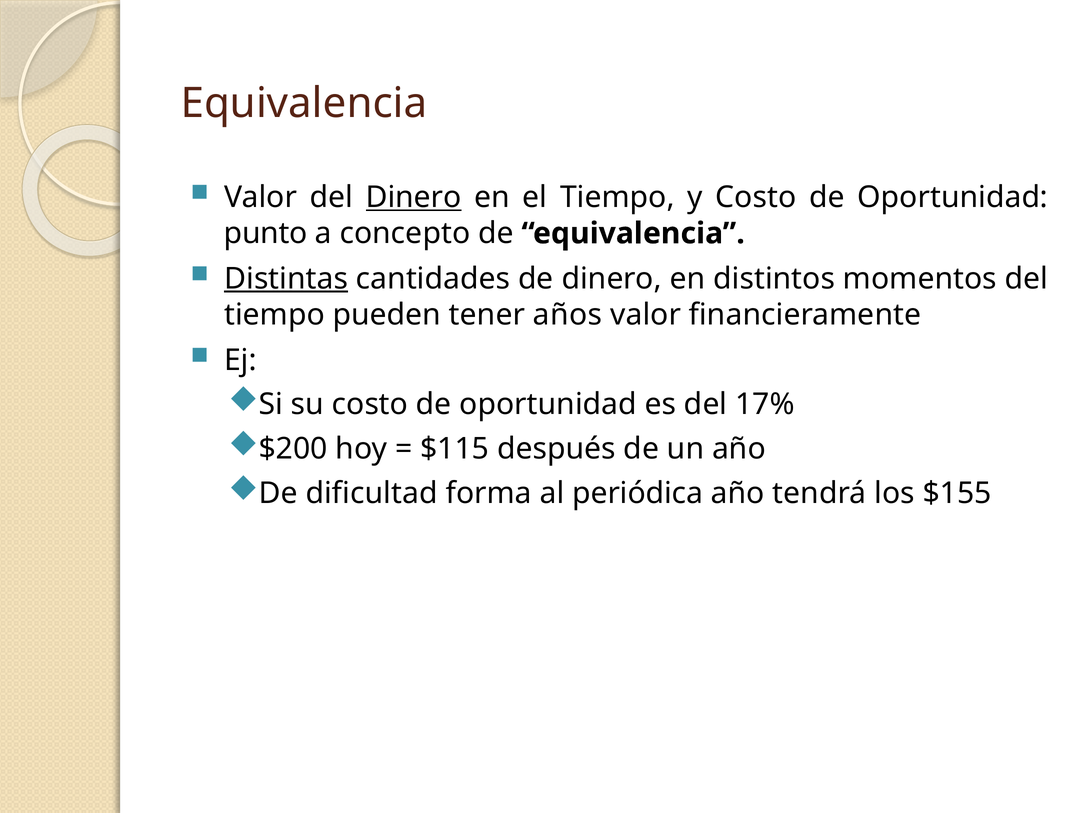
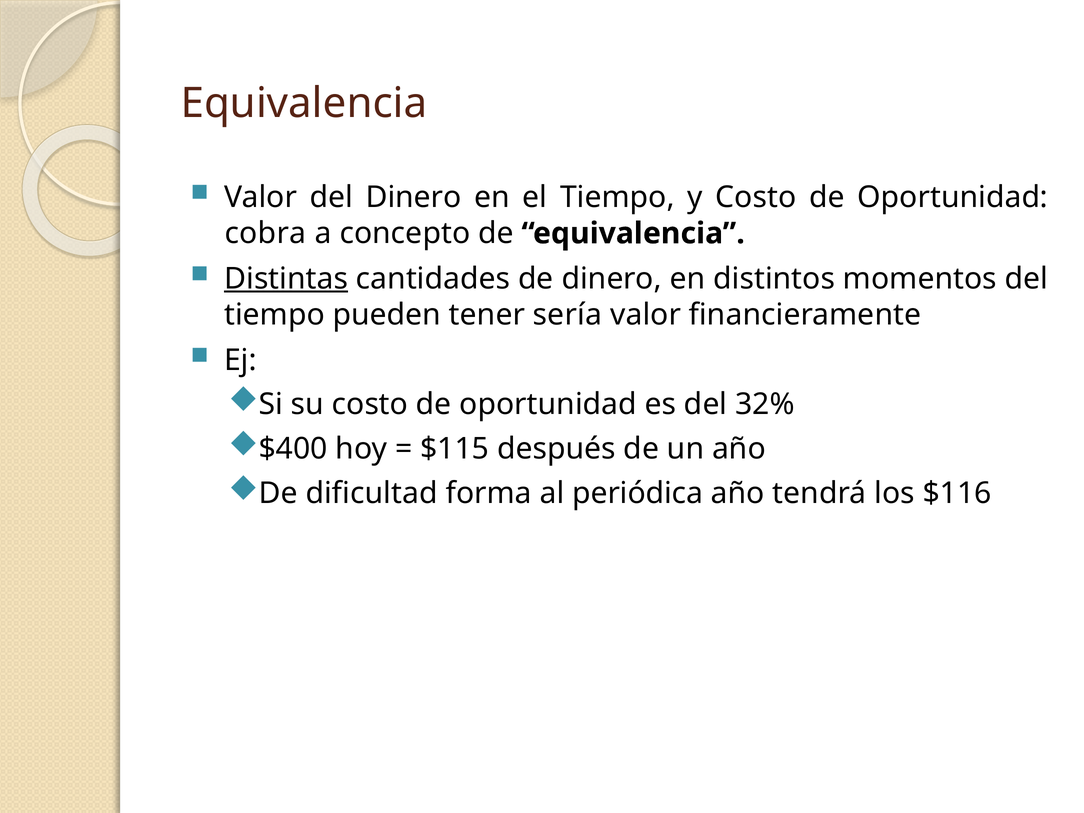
Dinero at (414, 197) underline: present -> none
punto: punto -> cobra
años: años -> sería
17%: 17% -> 32%
$200: $200 -> $400
$155: $155 -> $116
